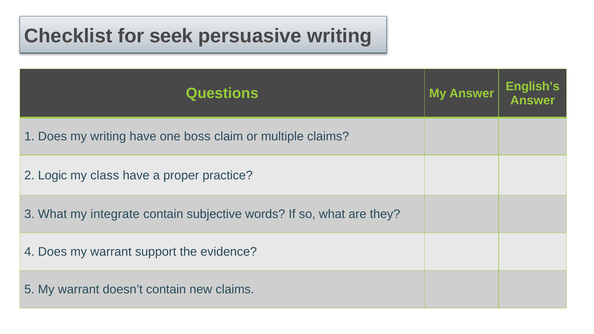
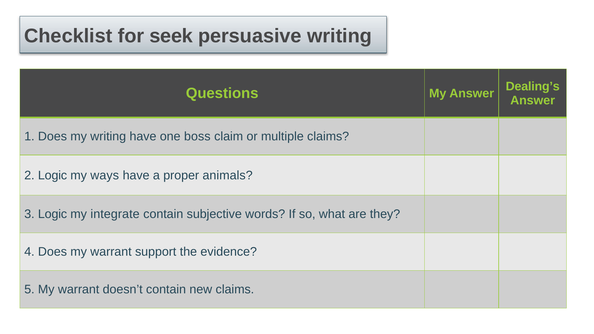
English’s: English’s -> Dealing’s
class: class -> ways
practice: practice -> animals
3 What: What -> Logic
